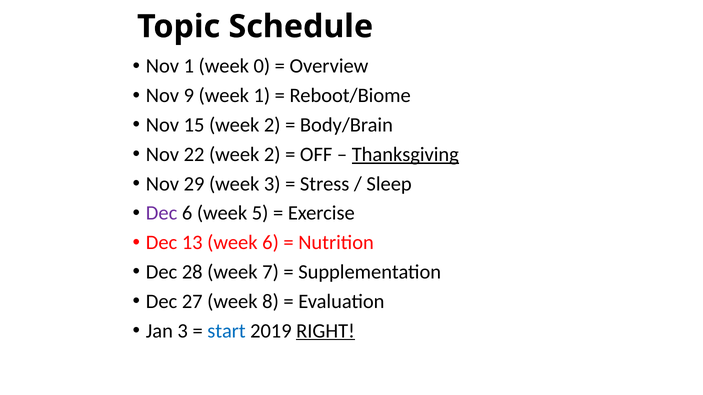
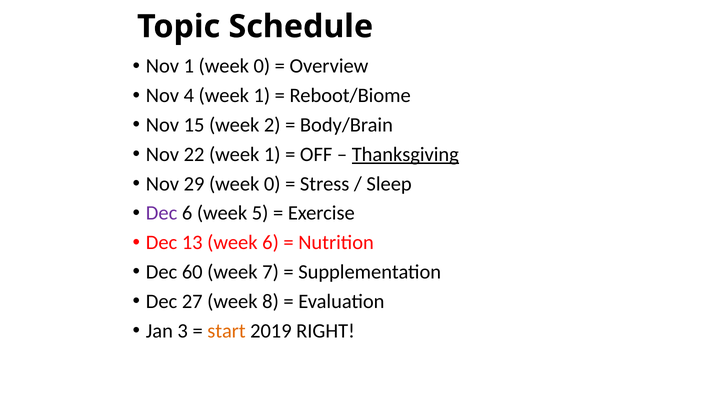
9: 9 -> 4
22 week 2: 2 -> 1
29 week 3: 3 -> 0
28: 28 -> 60
start colour: blue -> orange
RIGHT underline: present -> none
